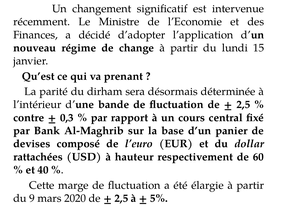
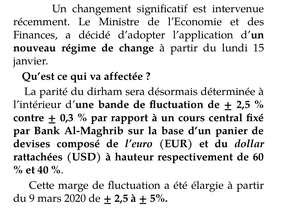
prenant: prenant -> affectée
